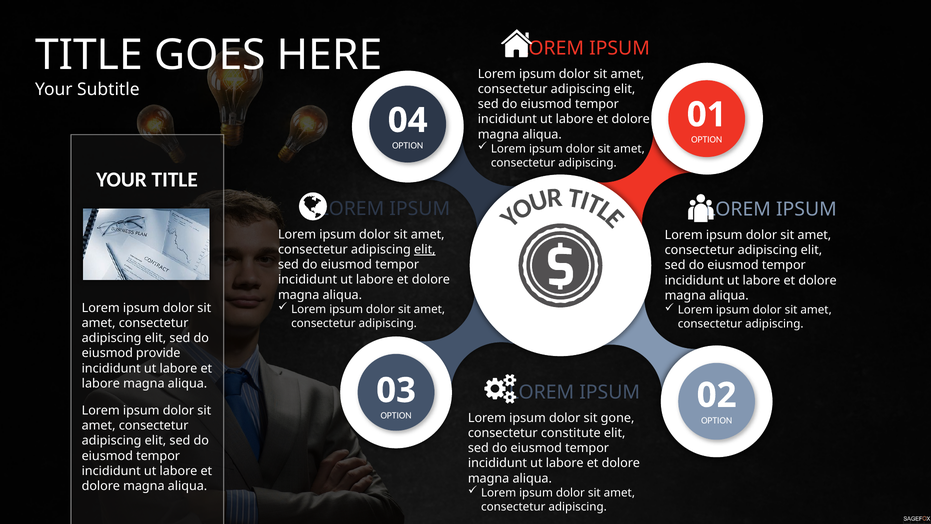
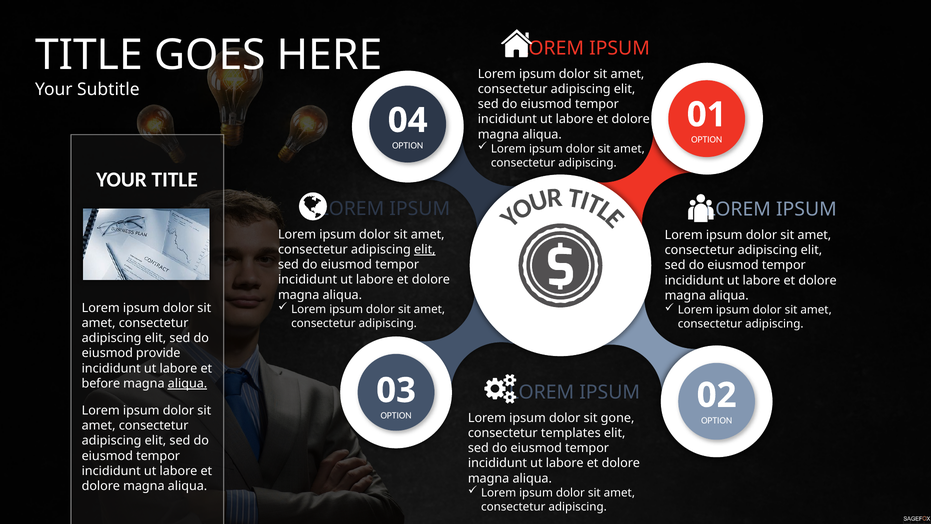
labore at (101, 383): labore -> before
aliqua at (187, 383) underline: none -> present
constitute: constitute -> templates
